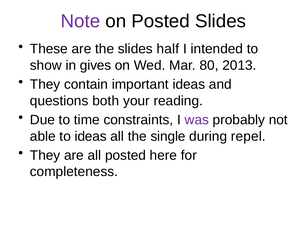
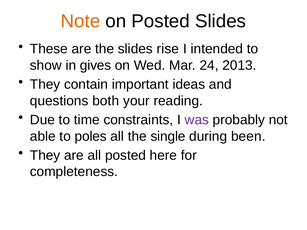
Note colour: purple -> orange
half: half -> rise
80: 80 -> 24
to ideas: ideas -> poles
repel: repel -> been
